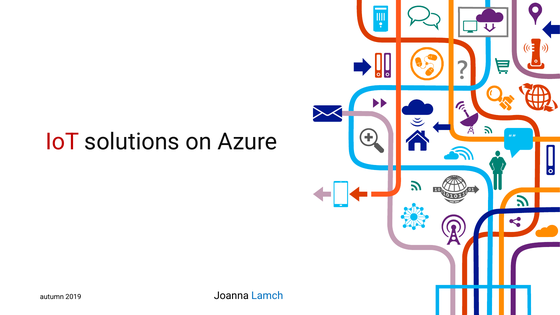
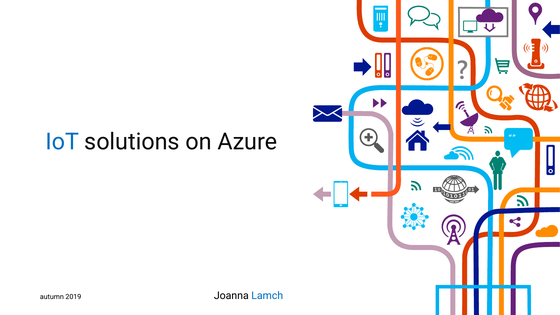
IoT colour: red -> blue
